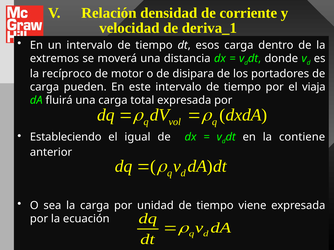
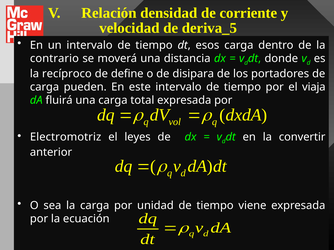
deriva_1: deriva_1 -> deriva_5
extremos: extremos -> contrario
motor: motor -> define
Estableciendo: Estableciendo -> Electromotriz
igual: igual -> leyes
contiene: contiene -> convertir
